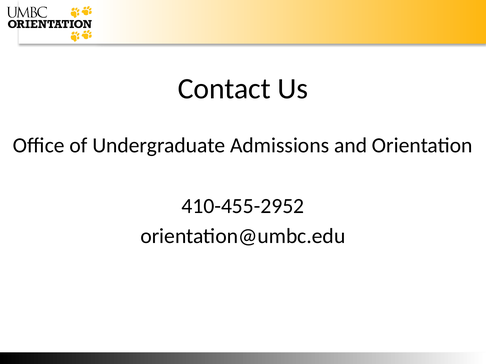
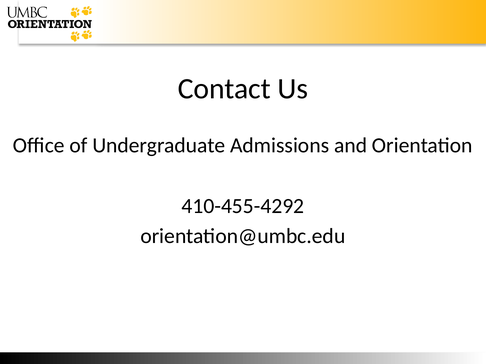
410-455-2952: 410-455-2952 -> 410-455-4292
